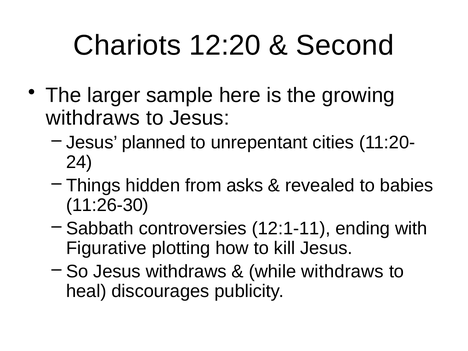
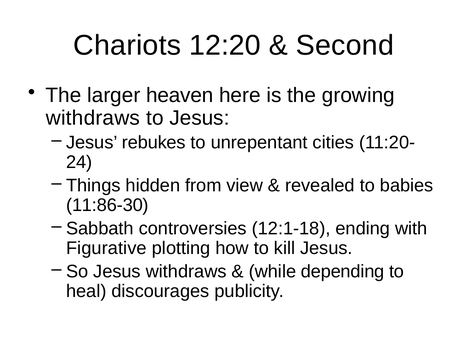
sample: sample -> heaven
planned: planned -> rebukes
asks: asks -> view
11:26-30: 11:26-30 -> 11:86-30
12:1-11: 12:1-11 -> 12:1-18
while withdraws: withdraws -> depending
